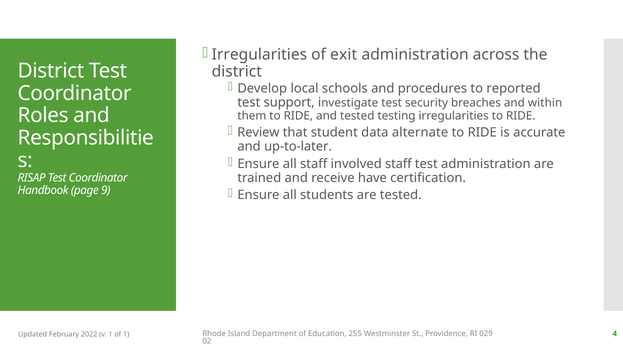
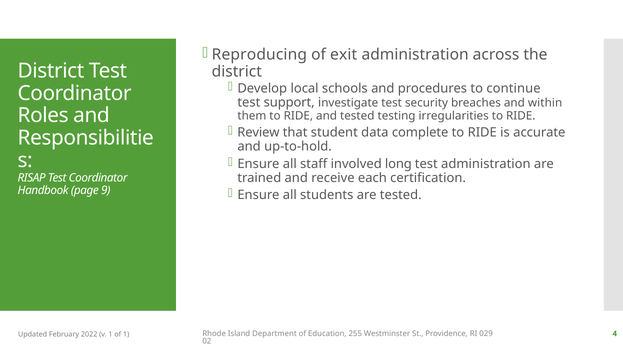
Irregularities at (259, 55): Irregularities -> Reproducing
reported: reported -> continue
alternate: alternate -> complete
up-to-later: up-to-later -> up-to-hold
involved staff: staff -> long
have: have -> each
